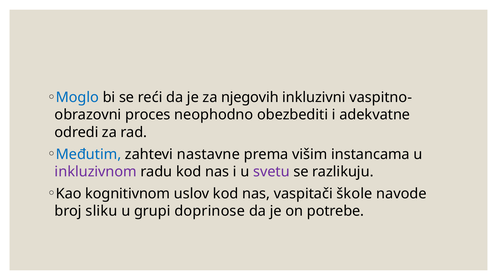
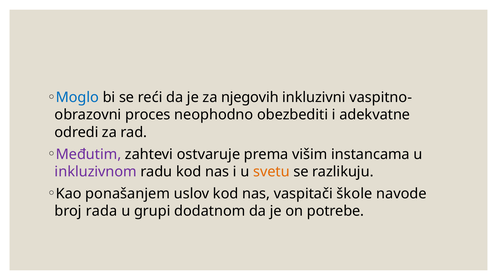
Međutim colour: blue -> purple
nastavne: nastavne -> ostvaruje
svetu colour: purple -> orange
kognitivnom: kognitivnom -> ponašanjem
sliku: sliku -> rada
doprinose: doprinose -> dodatnom
